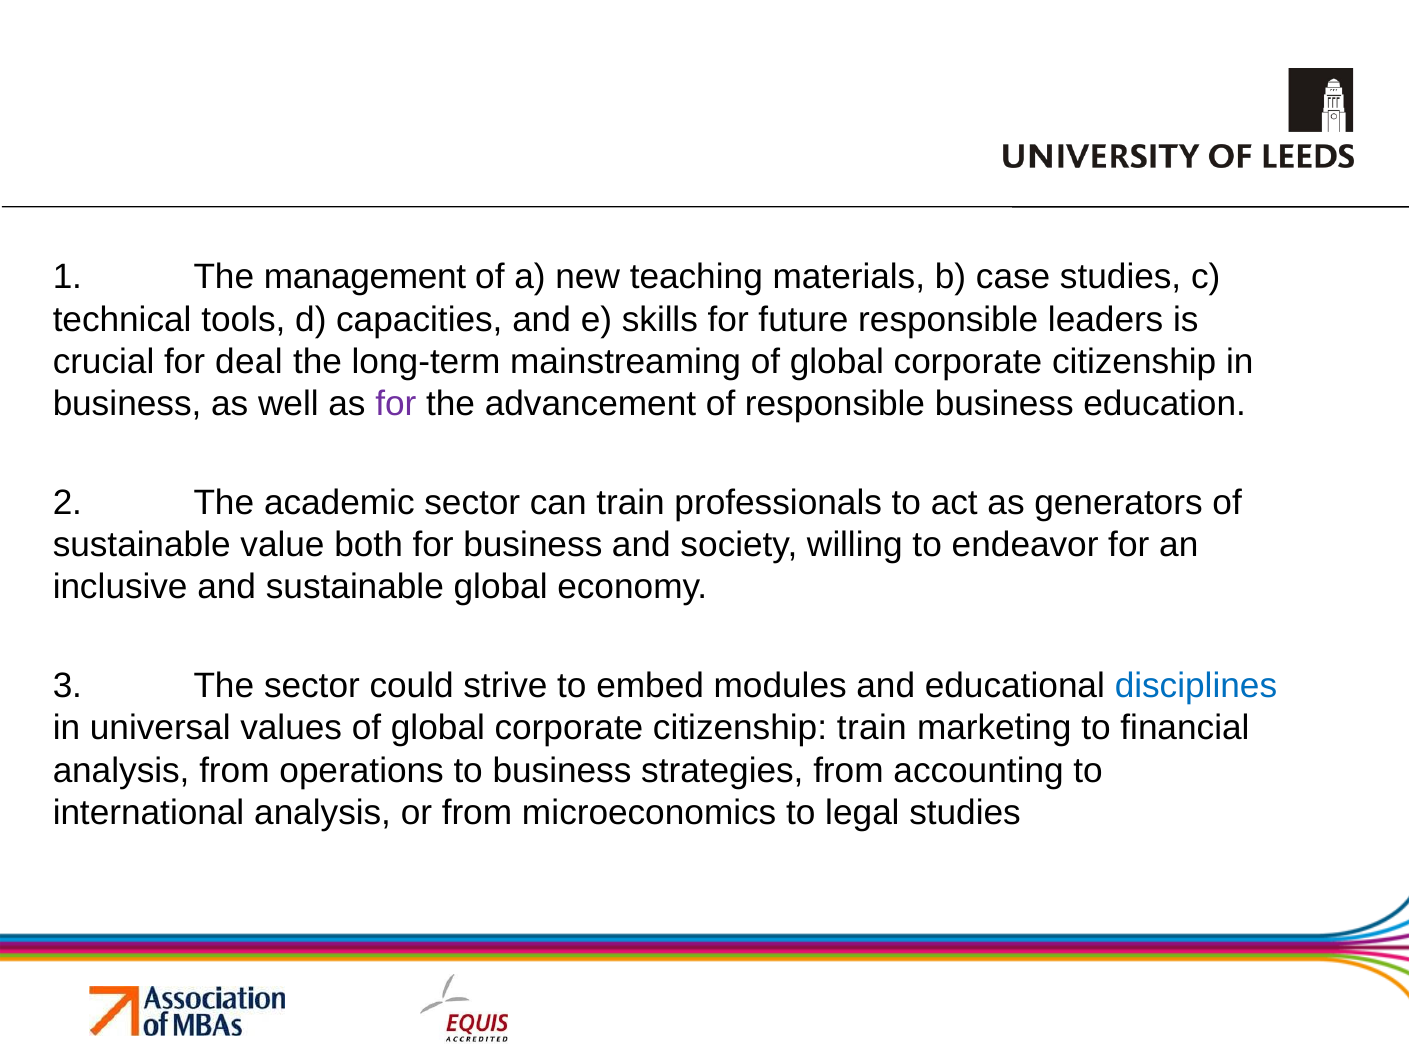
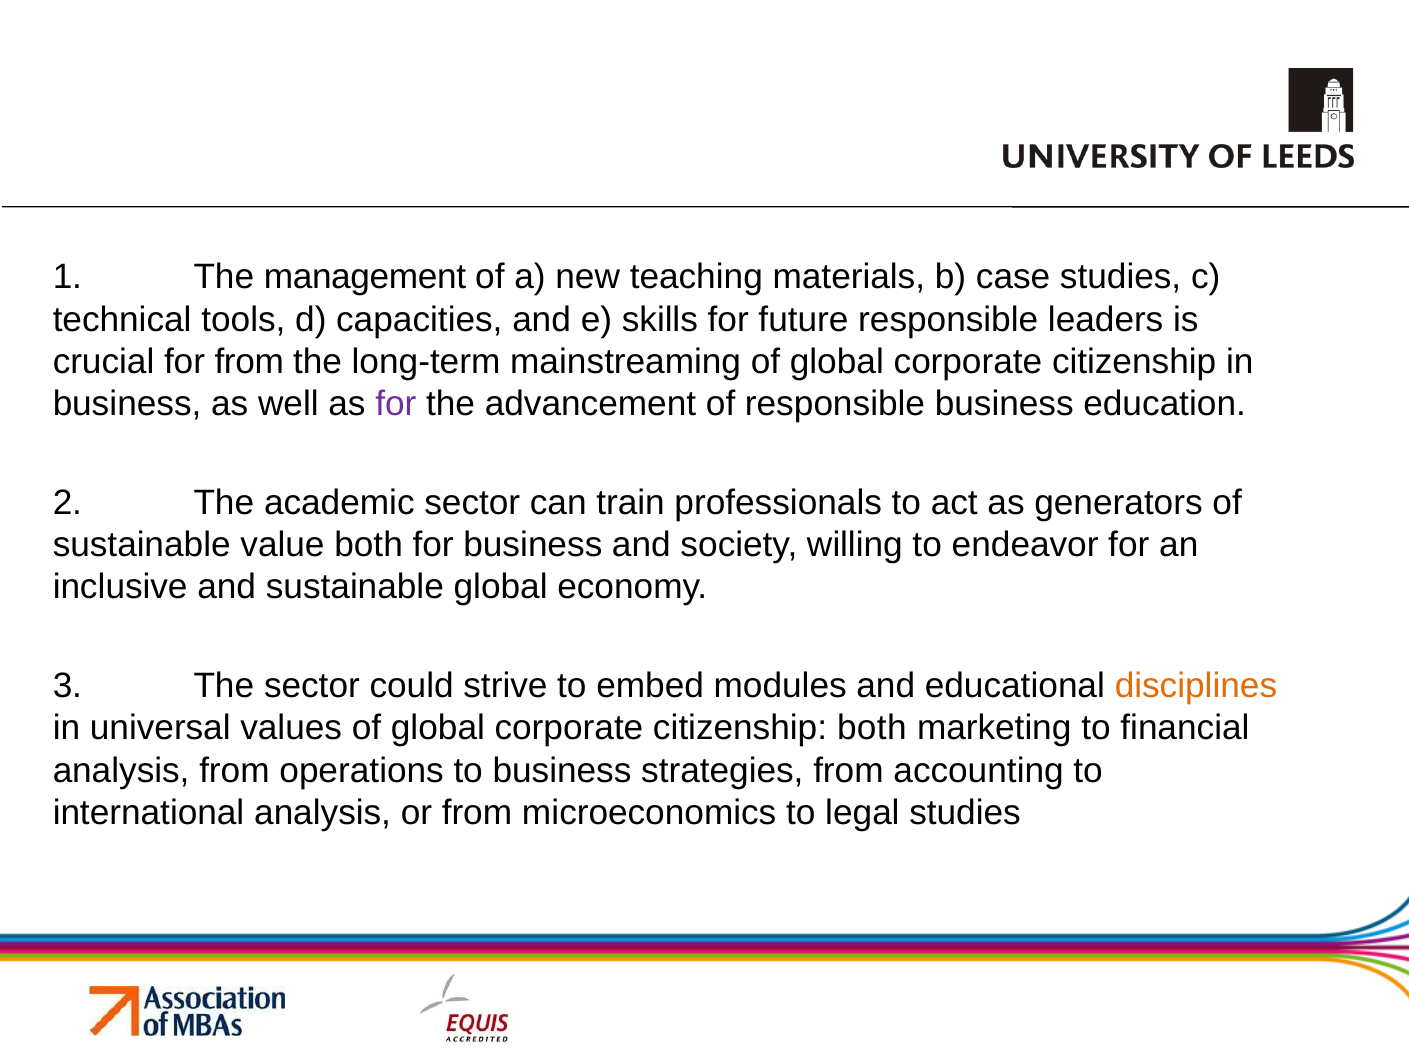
for deal: deal -> from
disciplines colour: blue -> orange
citizenship train: train -> both
